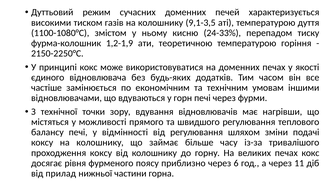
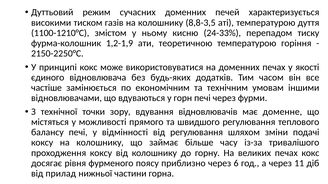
9,1-3,5: 9,1-3,5 -> 8,8-3,5
1100-1080°С: 1100-1080°С -> 1100-1210°С
нагрівши: нагрівши -> доменне
